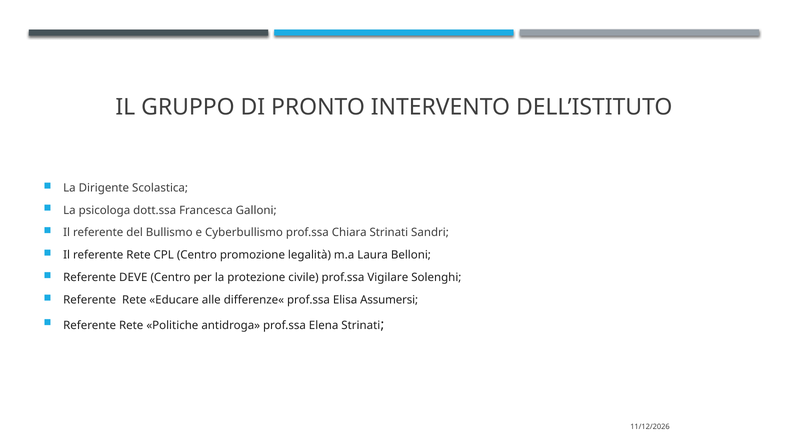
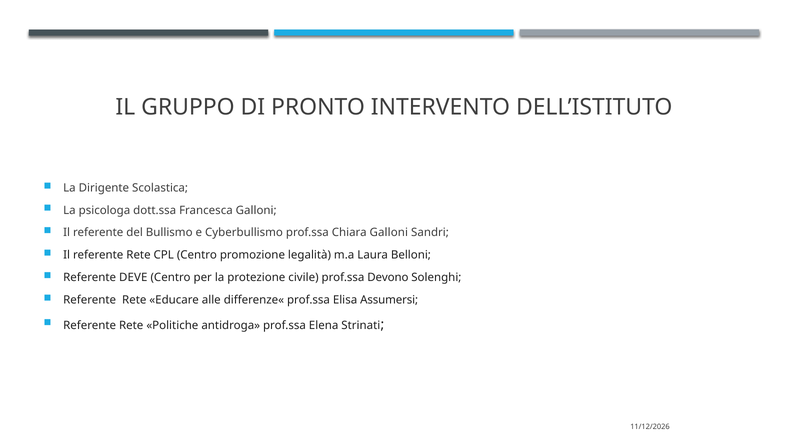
Chiara Strinati: Strinati -> Galloni
Vigilare: Vigilare -> Devono
